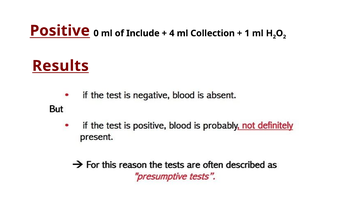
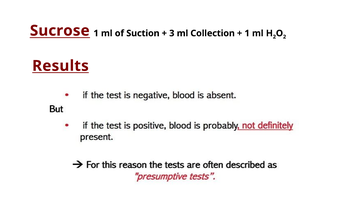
Positive: Positive -> Sucrose
0 at (96, 33): 0 -> 1
Include: Include -> Suction
4: 4 -> 3
